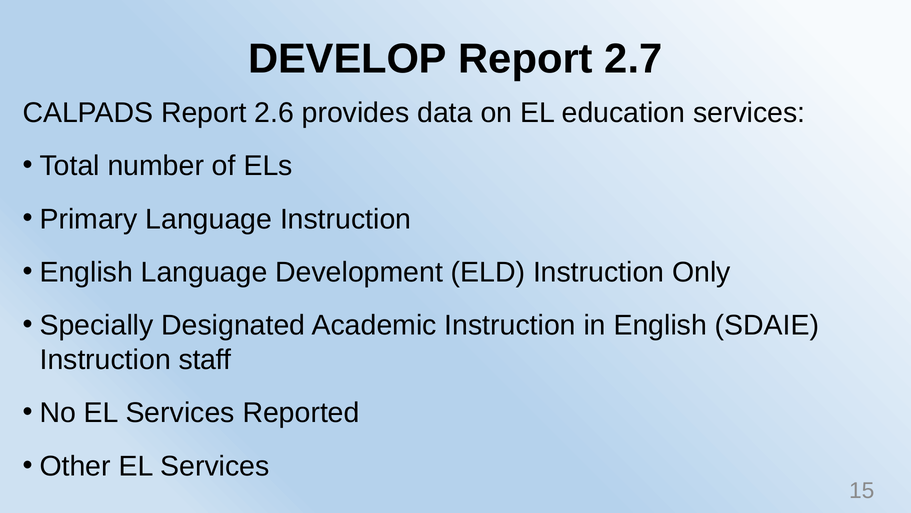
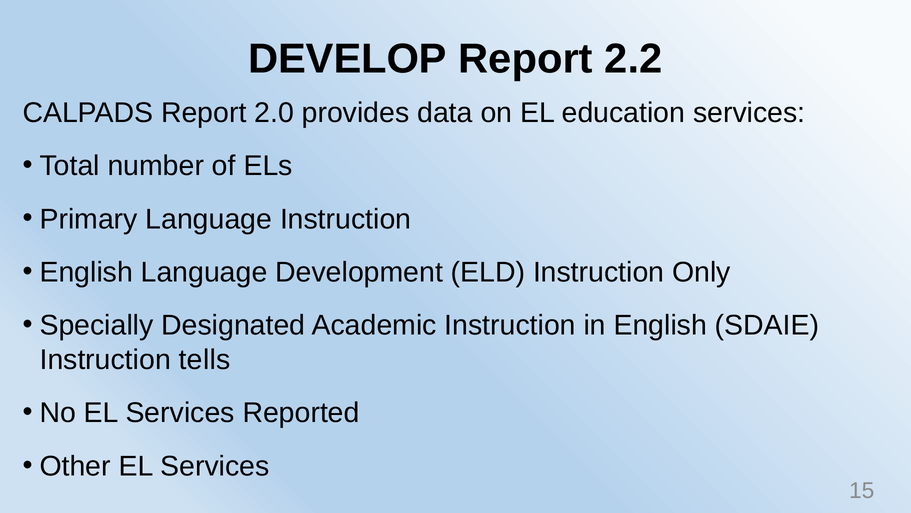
2.7: 2.7 -> 2.2
2.6: 2.6 -> 2.0
staff: staff -> tells
